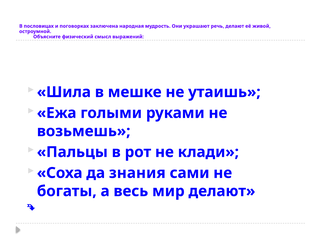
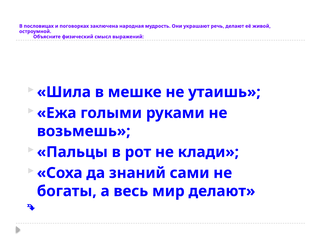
знания: знания -> знаний
